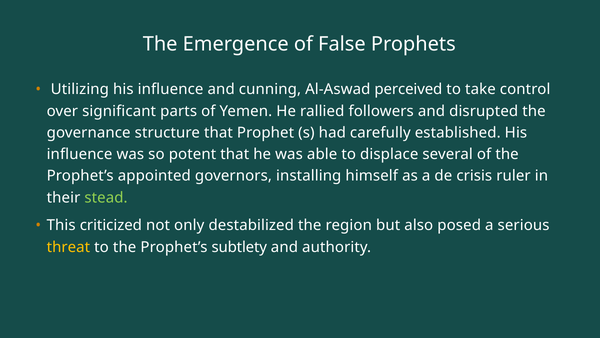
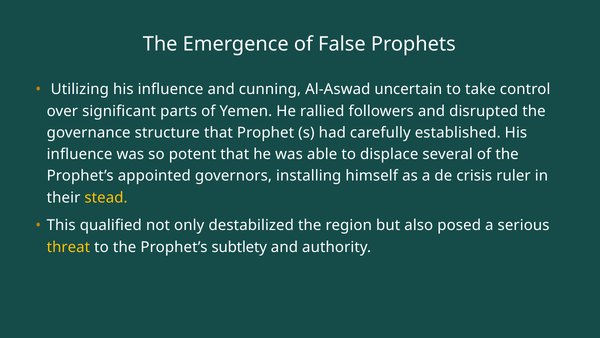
perceived: perceived -> uncertain
stead colour: light green -> yellow
criticized: criticized -> qualified
